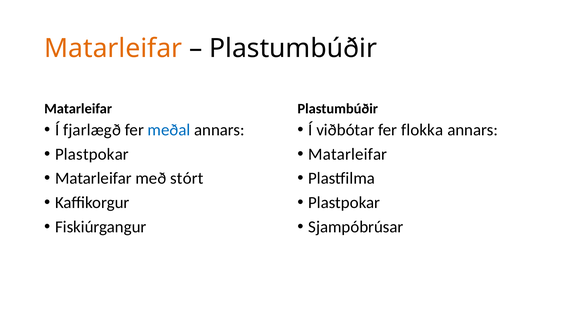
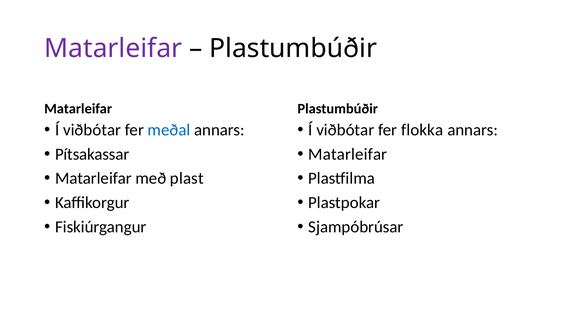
Matarleifar at (113, 49) colour: orange -> purple
fjarlægð at (92, 130): fjarlægð -> viðbótar
Plastpokar at (92, 154): Plastpokar -> Pítsakassar
stórt: stórt -> plast
